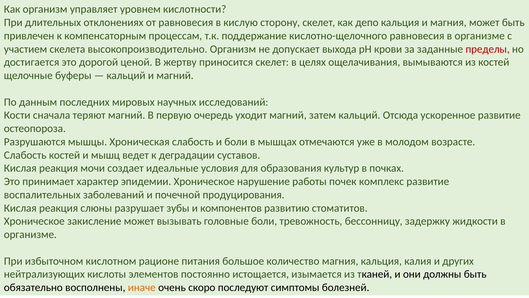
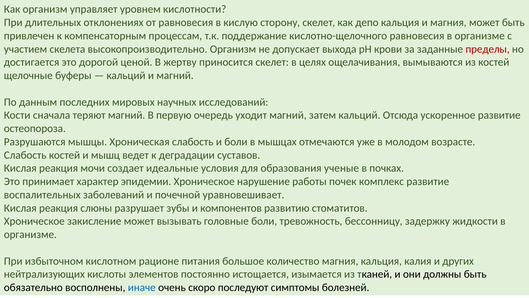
культур: культур -> ученые
продуцирования: продуцирования -> уравновешивает
иначе colour: orange -> blue
